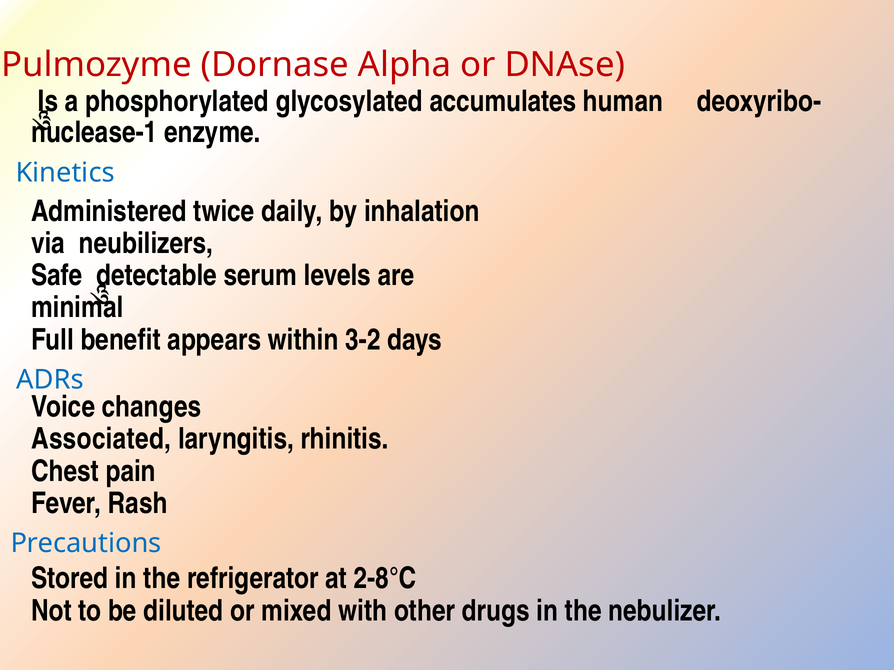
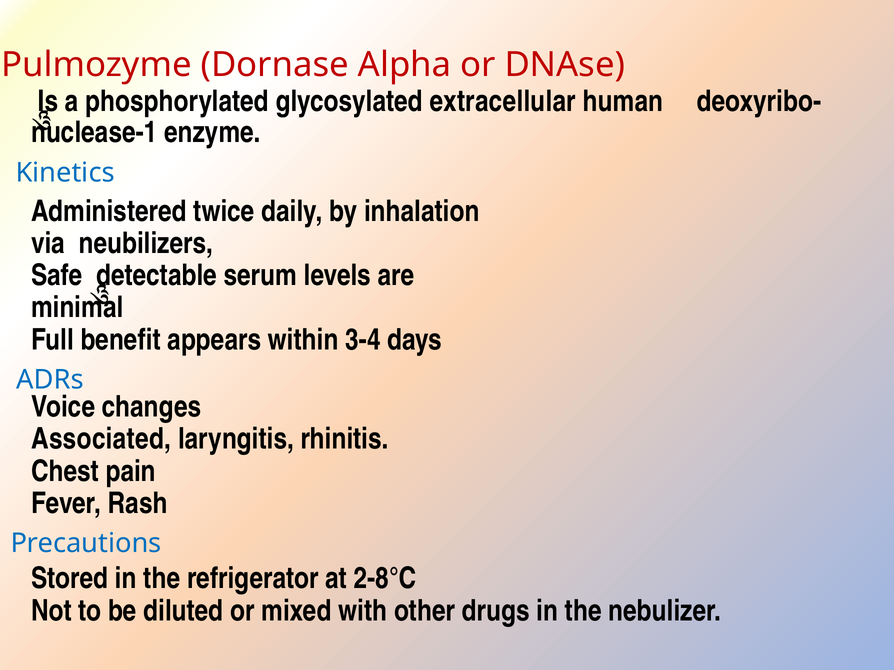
accumulates: accumulates -> extracellular
3-2: 3-2 -> 3-4
